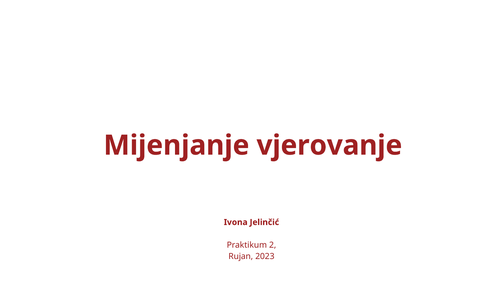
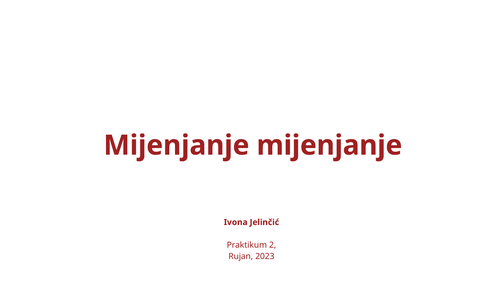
Mijenjanje vjerovanje: vjerovanje -> mijenjanje
